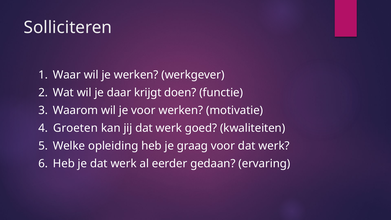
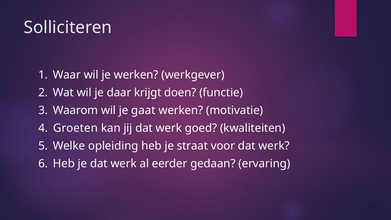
je voor: voor -> gaat
graag: graag -> straat
